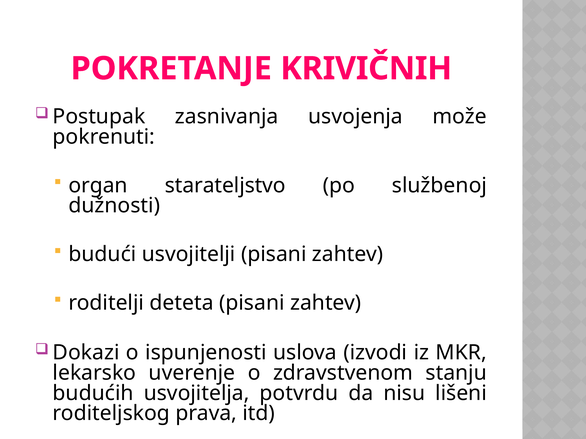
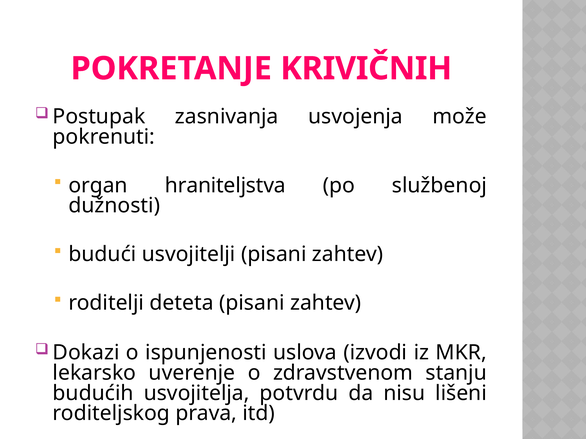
starateljstvo: starateljstvo -> hraniteljstva
